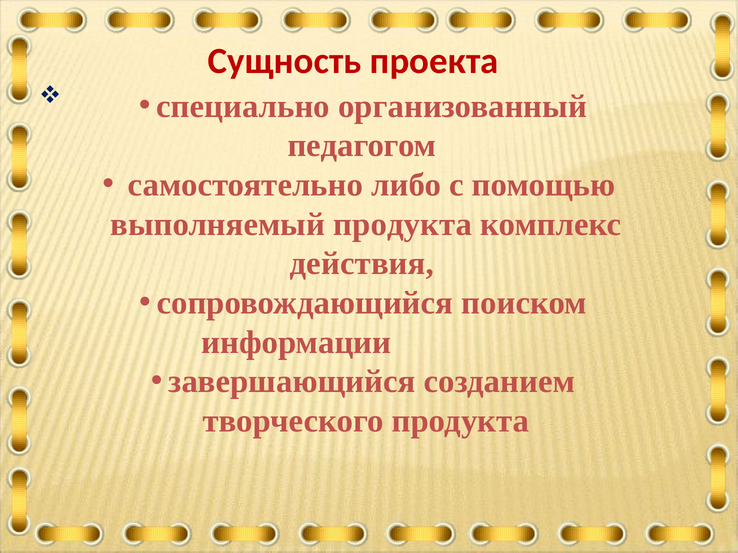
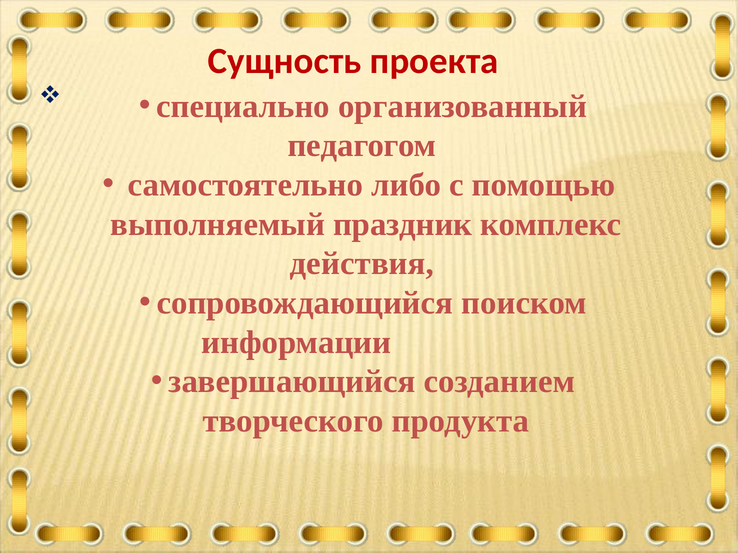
выполняемый продукта: продукта -> праздник
